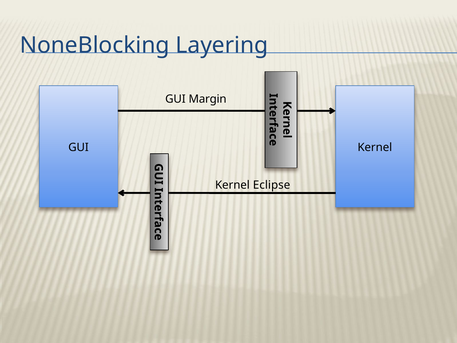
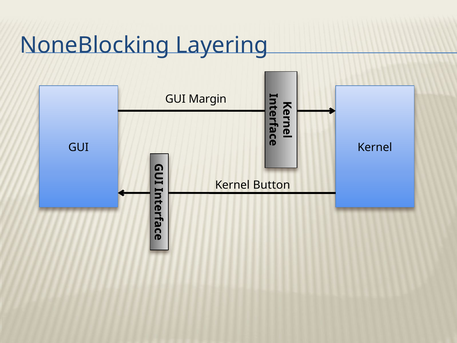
Eclipse: Eclipse -> Button
